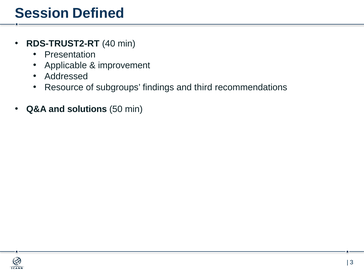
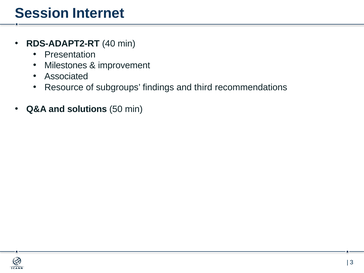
Defined: Defined -> Internet
RDS-TRUST2-RT: RDS-TRUST2-RT -> RDS-ADAPT2-RT
Applicable: Applicable -> Milestones
Addressed: Addressed -> Associated
